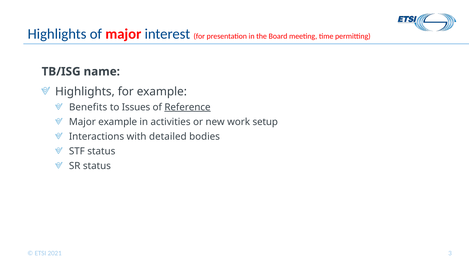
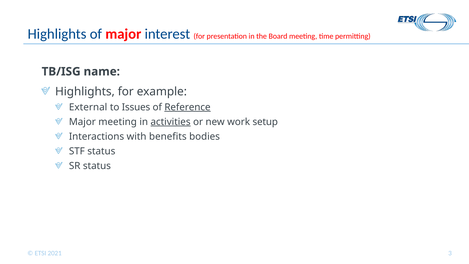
Benefits: Benefits -> External
Major example: example -> meeting
activities underline: none -> present
detailed: detailed -> benefits
